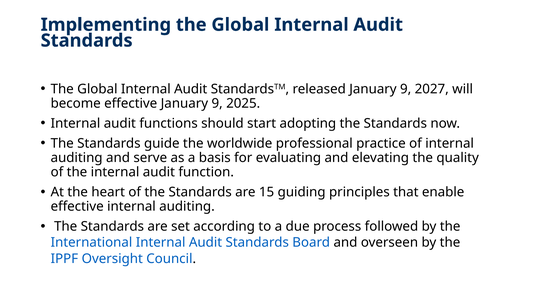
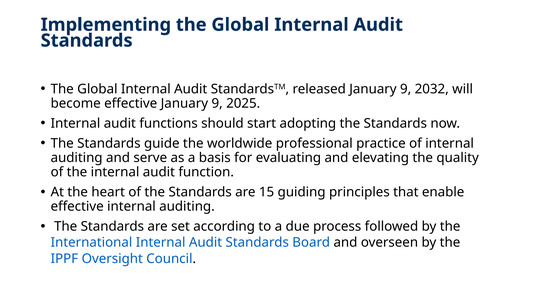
2027: 2027 -> 2032
